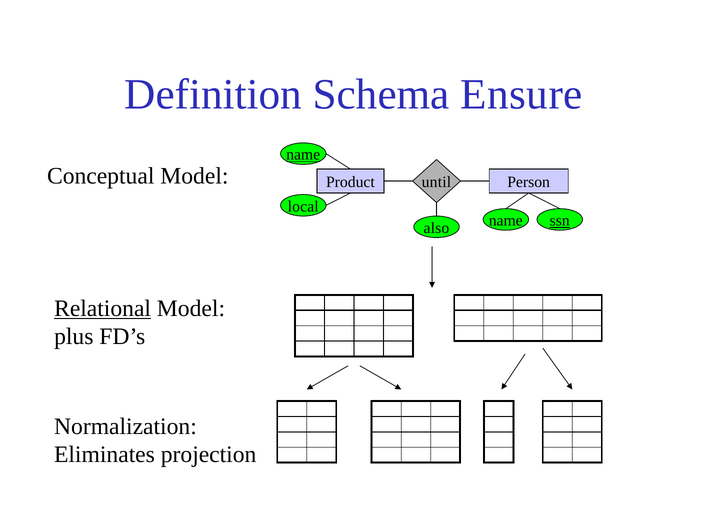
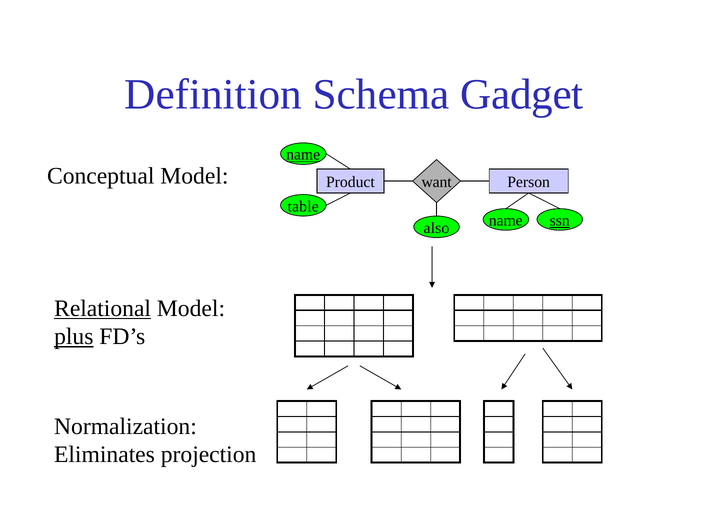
Ensure: Ensure -> Gadget
until: until -> want
local: local -> table
plus underline: none -> present
